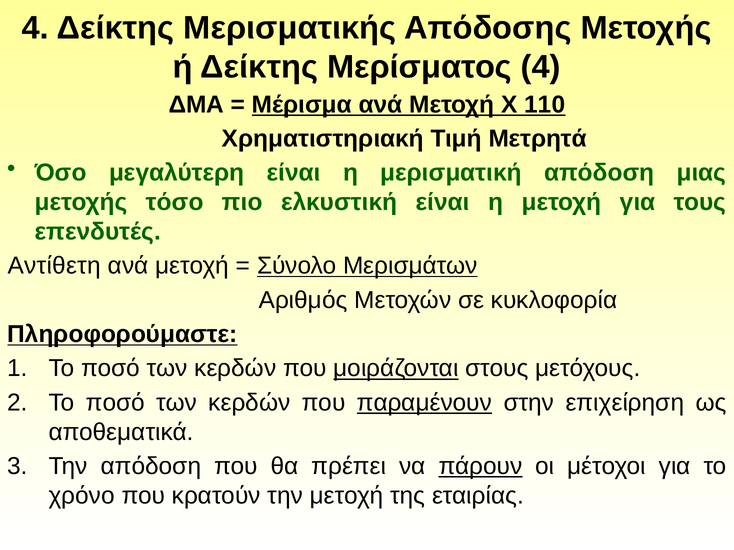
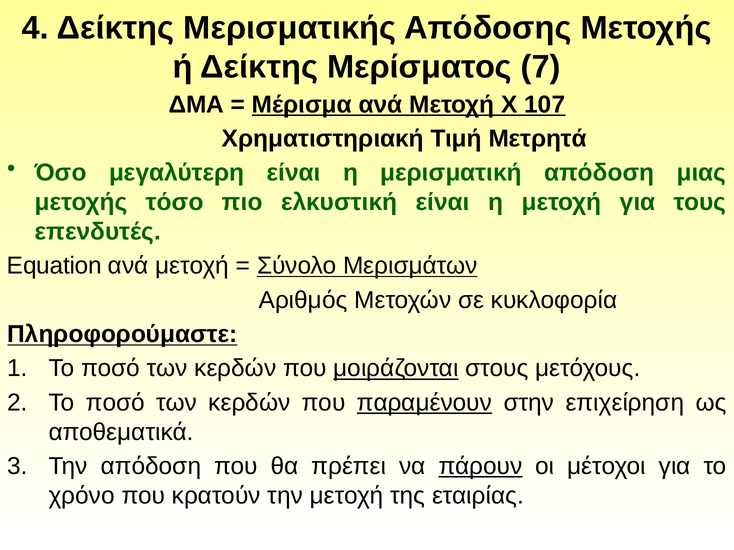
Μερίσματος 4: 4 -> 7
110: 110 -> 107
Αντίθετη: Αντίθετη -> Equation
